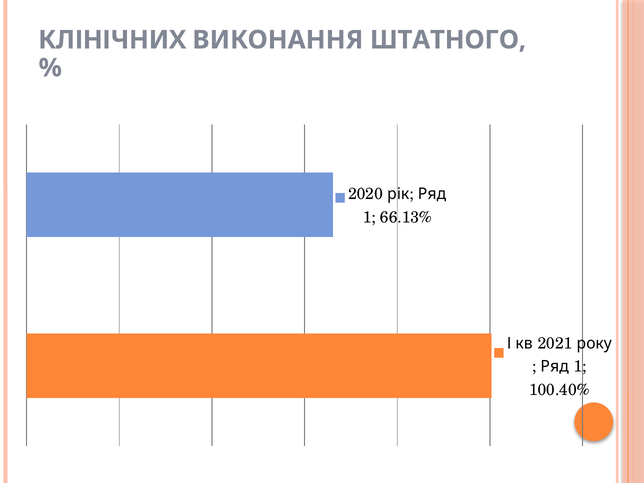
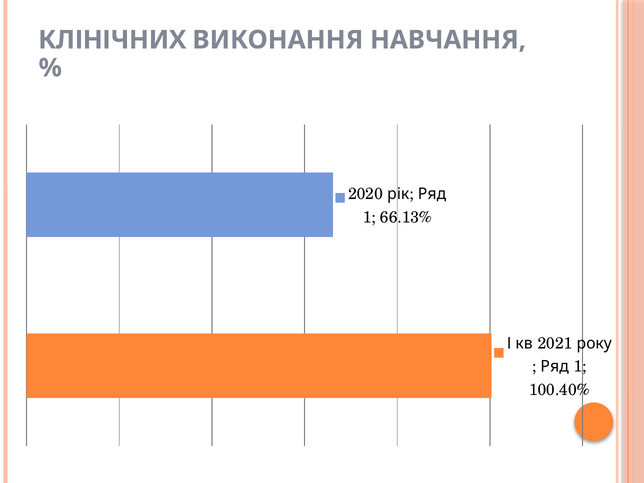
ШТАТНОГО: ШТАТНОГО -> НАВЧАННЯ
